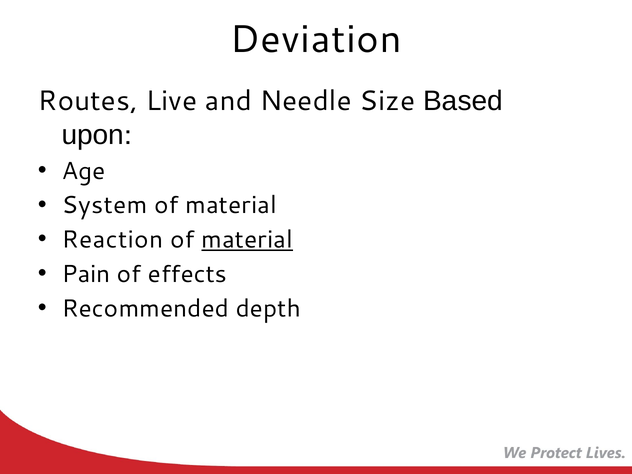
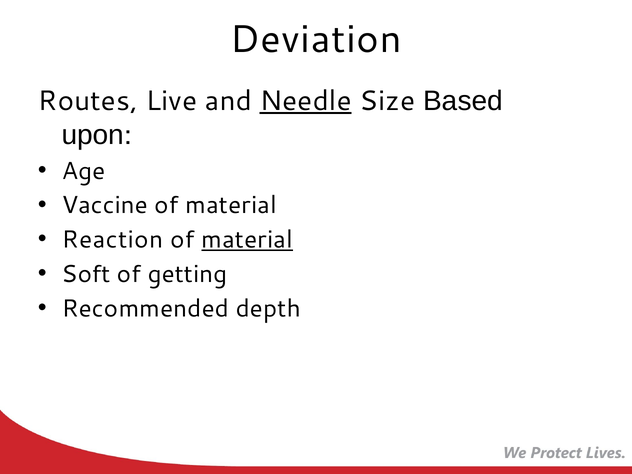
Needle underline: none -> present
System: System -> Vaccine
Pain: Pain -> Soft
effects: effects -> getting
